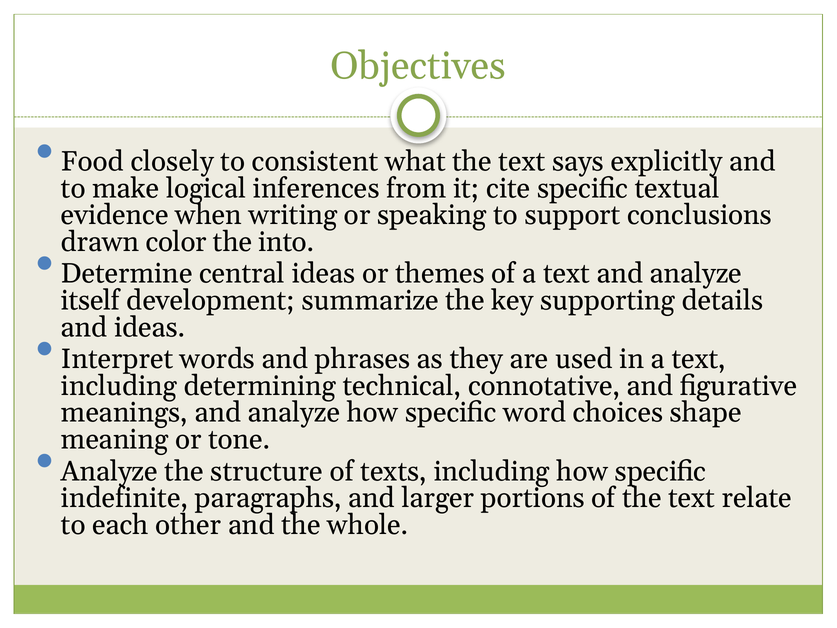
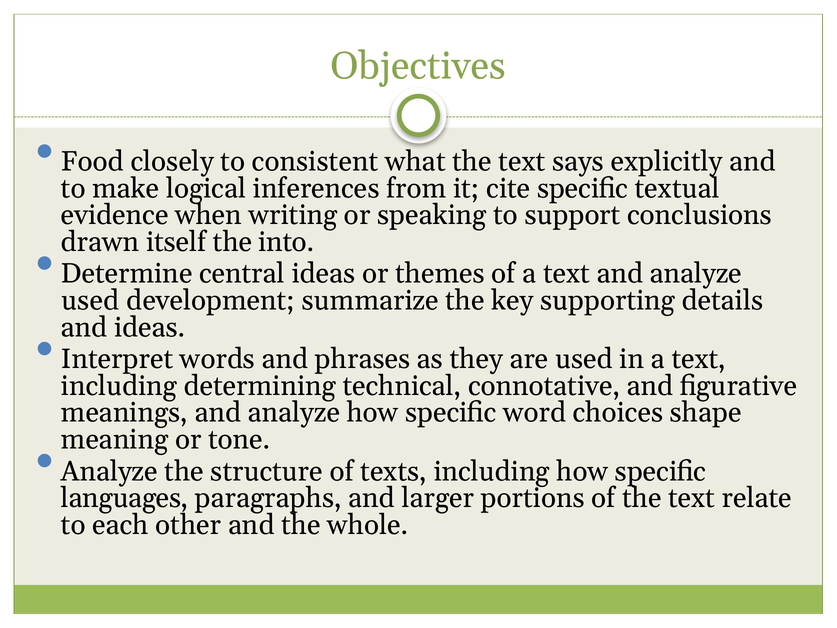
color: color -> itself
itself at (90, 300): itself -> used
indefinite: indefinite -> languages
